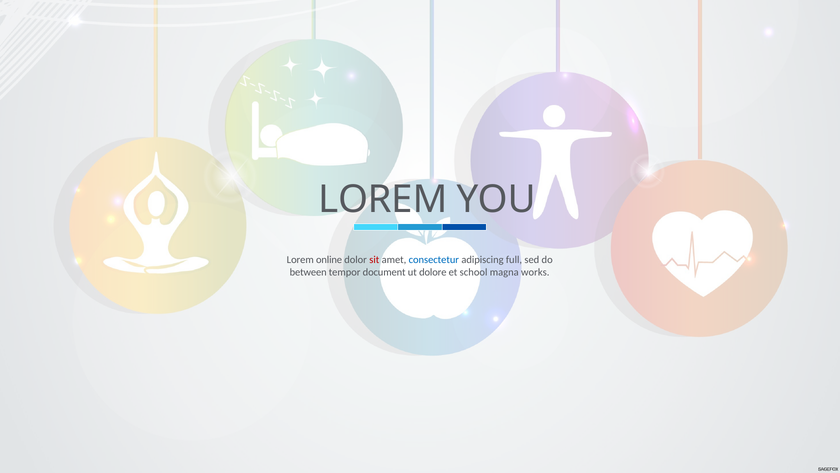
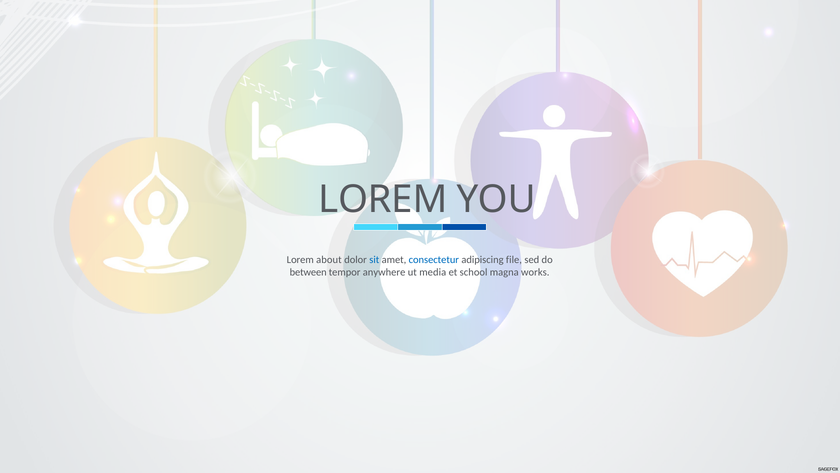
online: online -> about
sit colour: red -> blue
full: full -> file
document: document -> anywhere
dolore: dolore -> media
